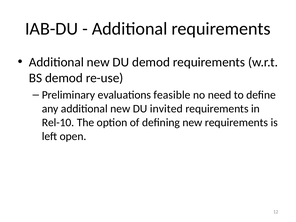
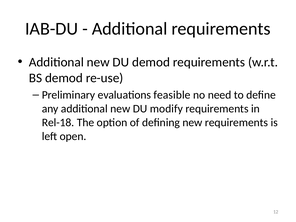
invited: invited -> modify
Rel-10: Rel-10 -> Rel-18
